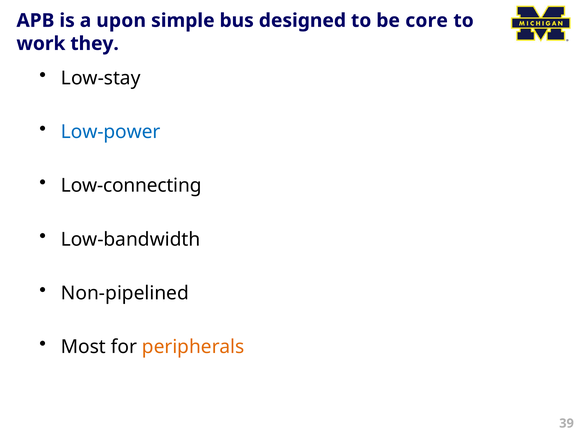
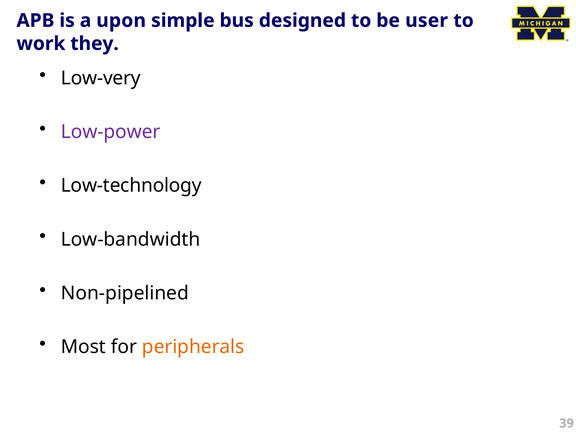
core: core -> user
Low-stay: Low-stay -> Low-very
Low-power colour: blue -> purple
Low-connecting: Low-connecting -> Low-technology
